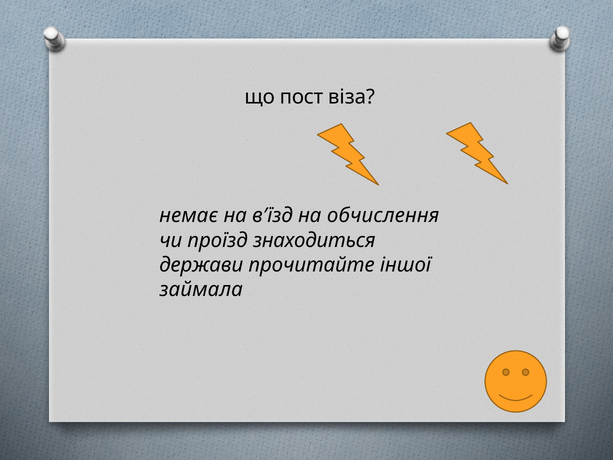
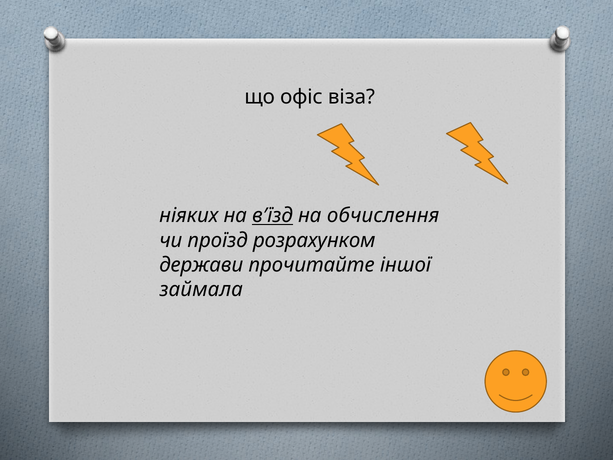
пост: пост -> офіс
немає: немає -> ніяких
в′їзд underline: none -> present
знаходиться: знаходиться -> розрахунком
